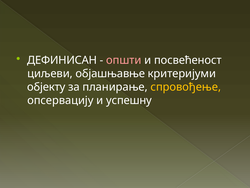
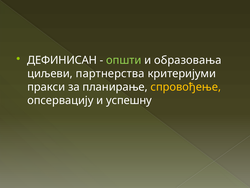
општи colour: pink -> light green
посвећеност: посвећеност -> образовања
објашњавње: објашњавње -> партнерства
објекту: објекту -> пракси
